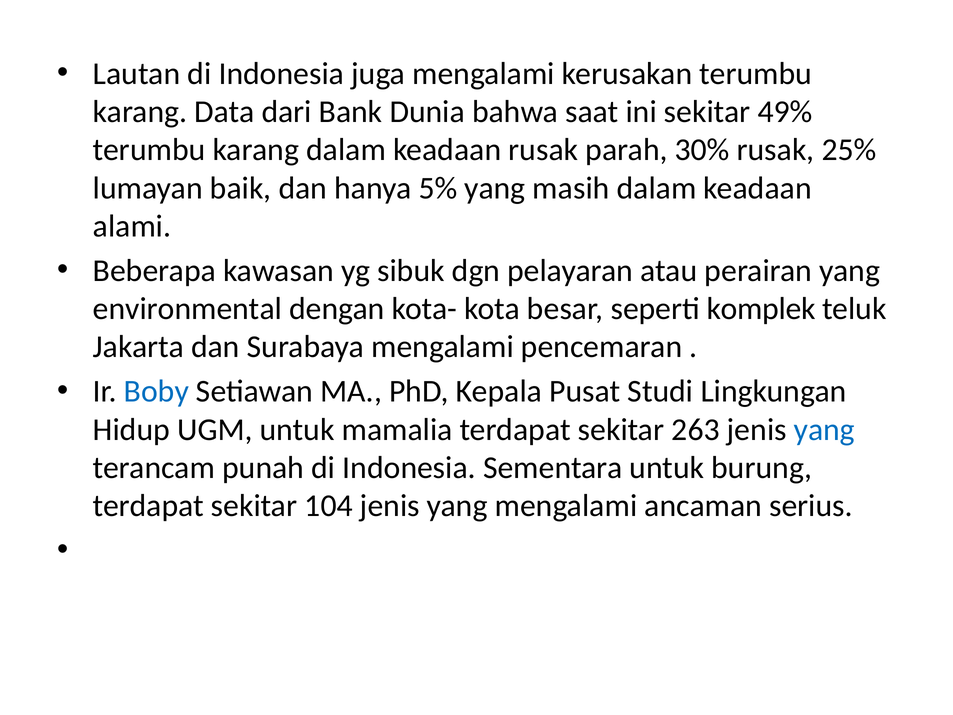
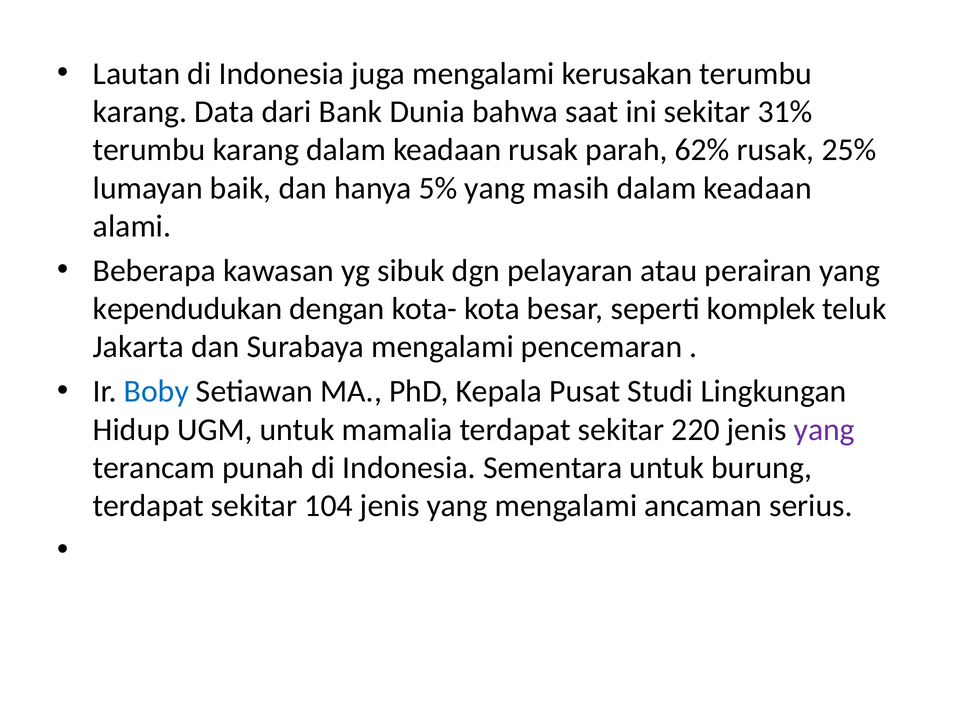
49%: 49% -> 31%
30%: 30% -> 62%
environmental: environmental -> kependudukan
263: 263 -> 220
yang at (824, 429) colour: blue -> purple
